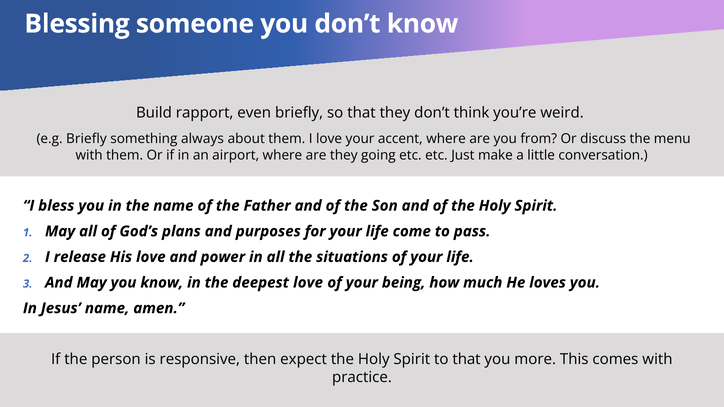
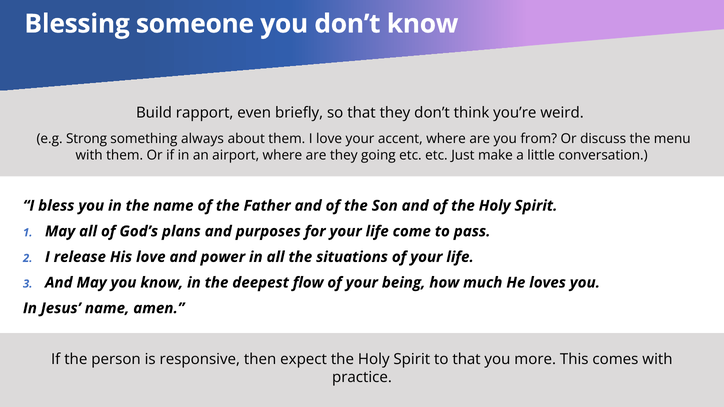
e.g Briefly: Briefly -> Strong
deepest love: love -> flow
